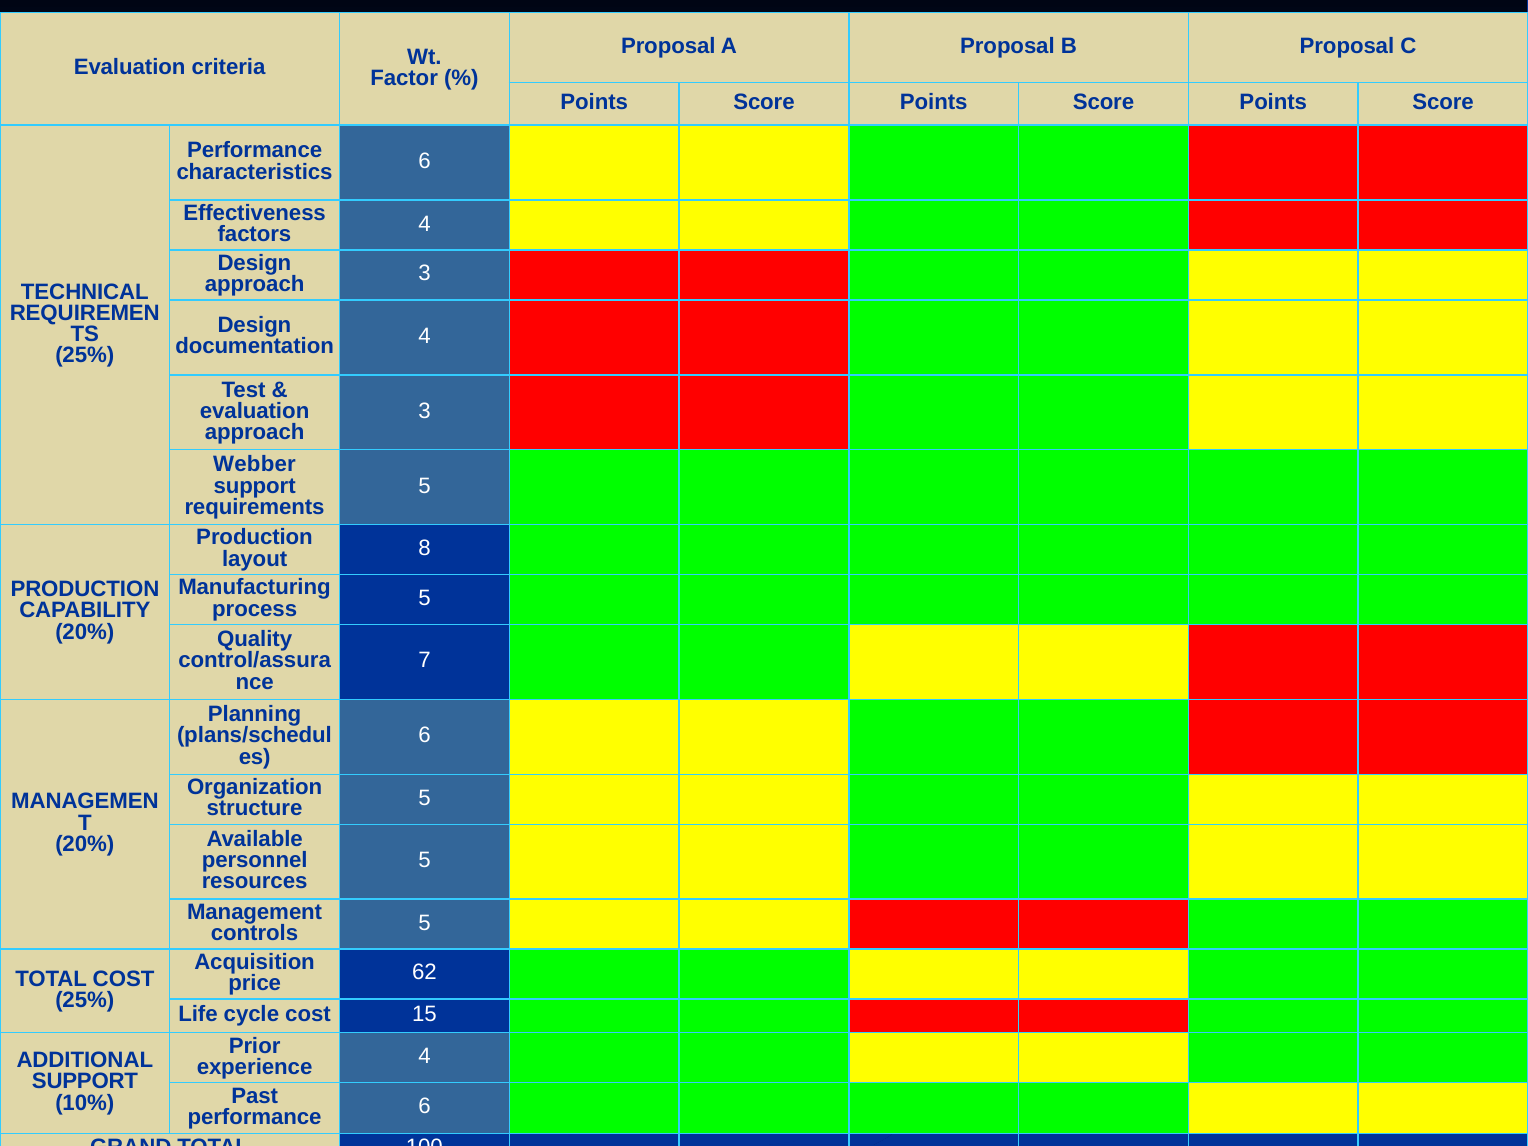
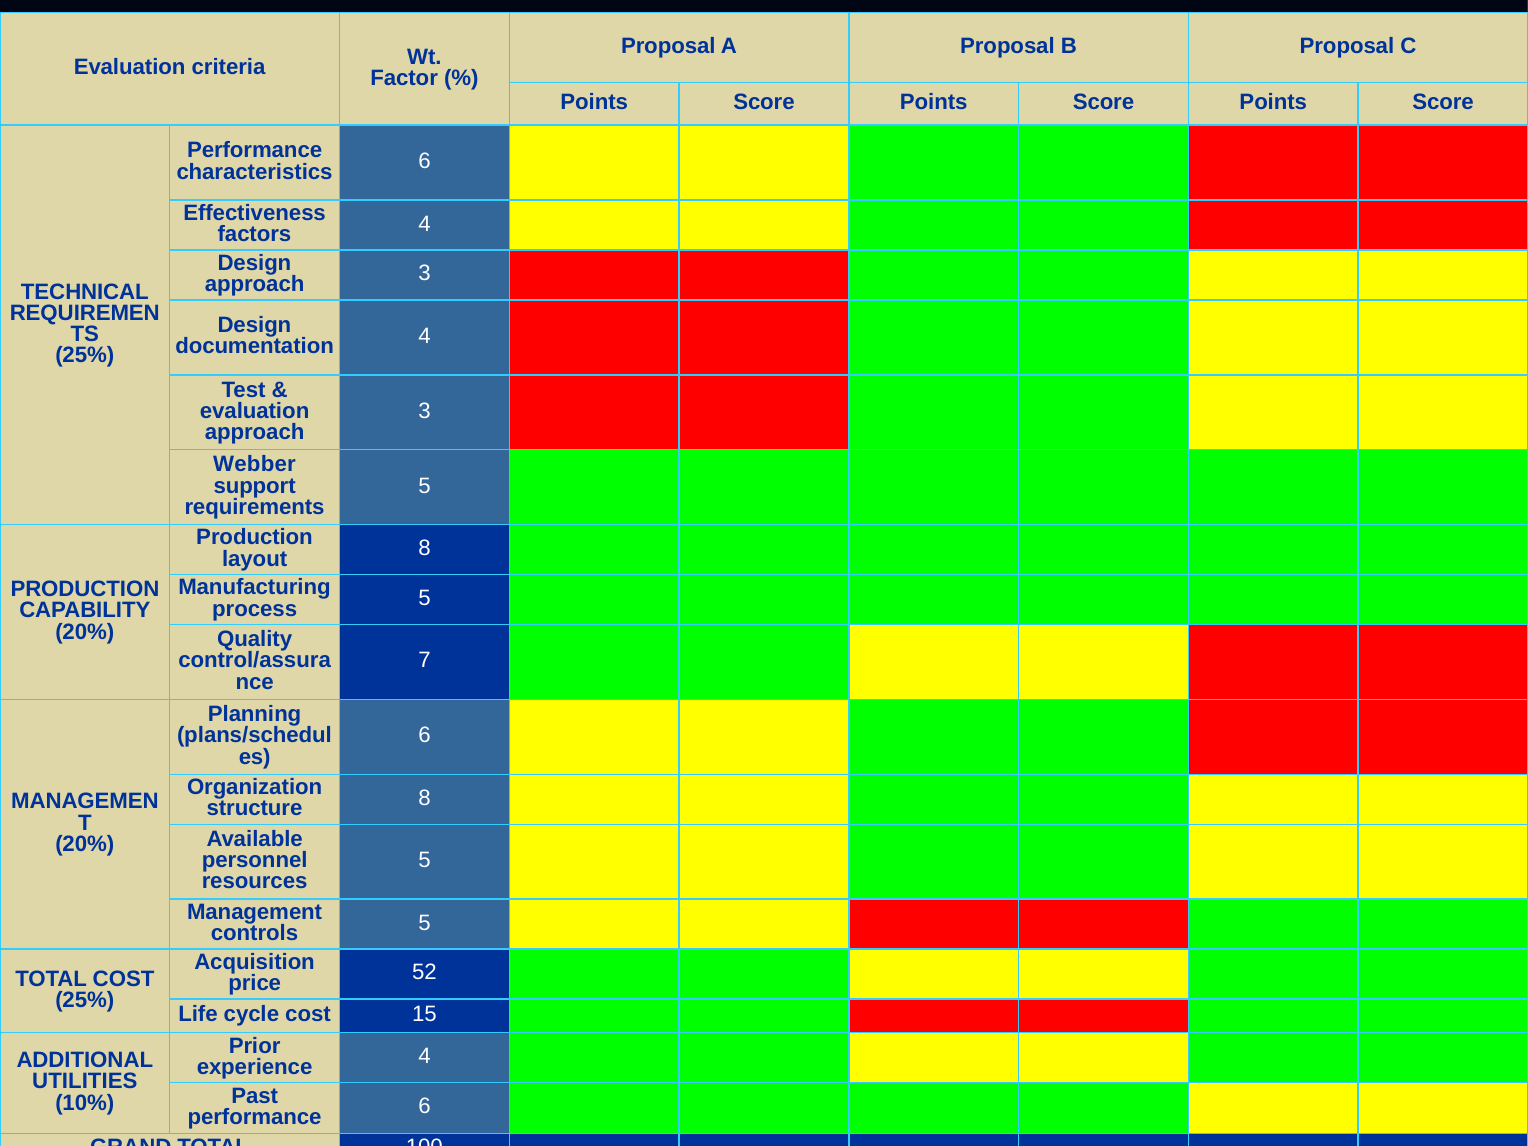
structure 5: 5 -> 8
62: 62 -> 52
SUPPORT at (85, 1082): SUPPORT -> UTILITIES
